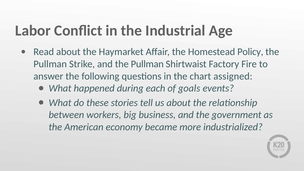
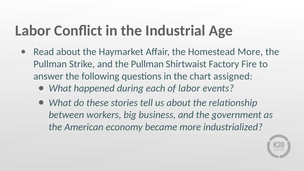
Homestead Policy: Policy -> More
of goals: goals -> labor
